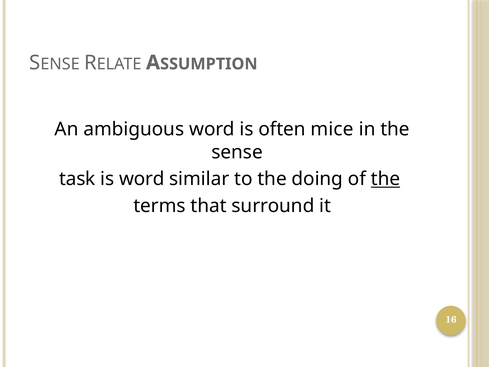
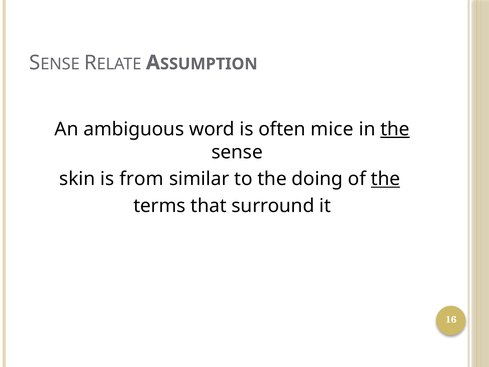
the at (395, 129) underline: none -> present
task: task -> skin
is word: word -> from
